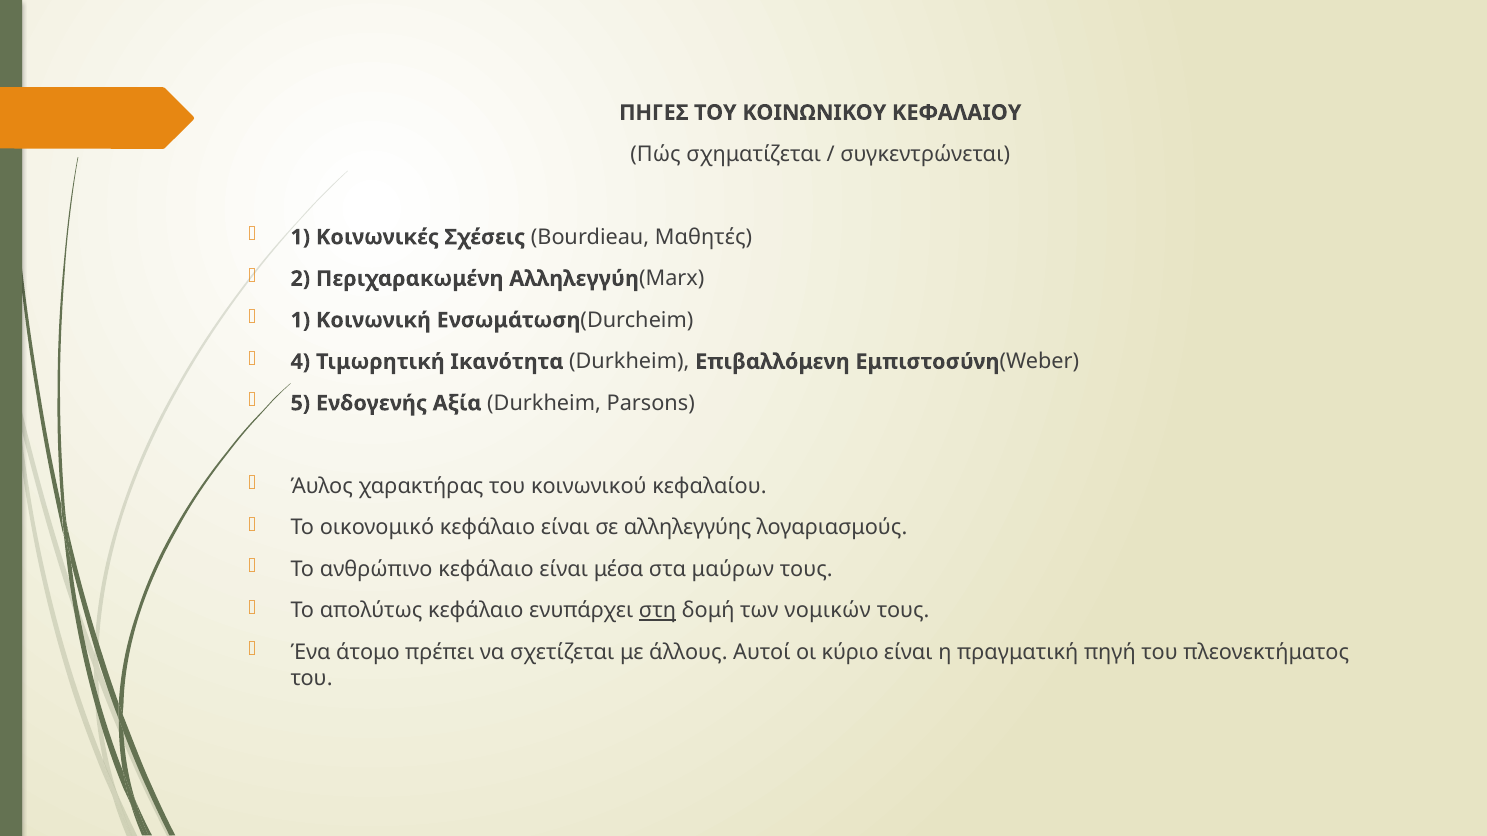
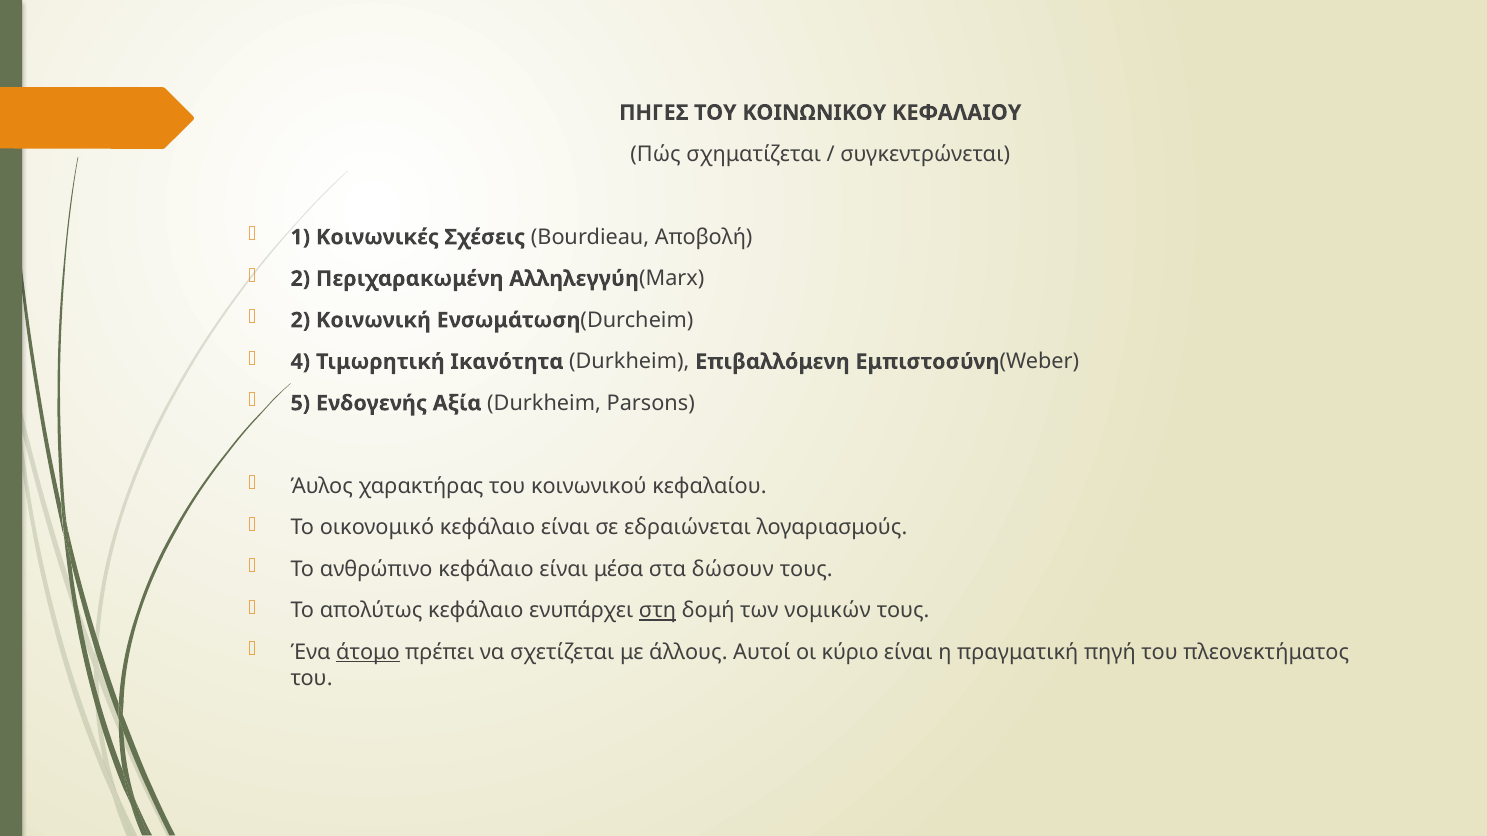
Μαθητές: Μαθητές -> Αποβολή
1 at (300, 320): 1 -> 2
αλληλεγγύης: αλληλεγγύης -> εδραιώνεται
μαύρων: μαύρων -> δώσουν
άτομο underline: none -> present
